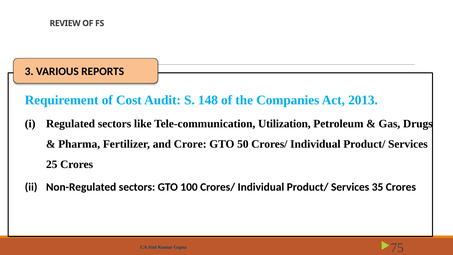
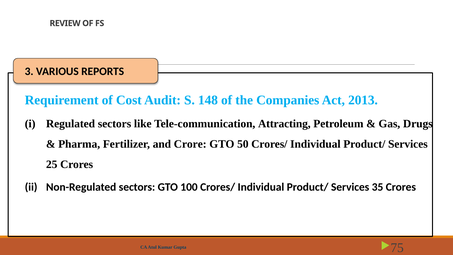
Utilization: Utilization -> Attracting
